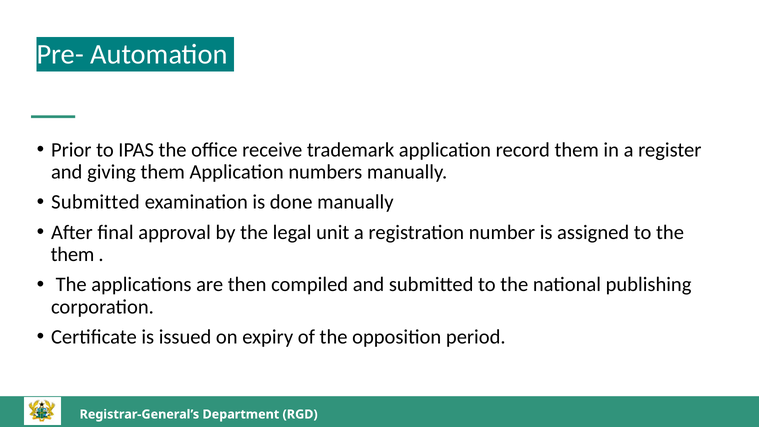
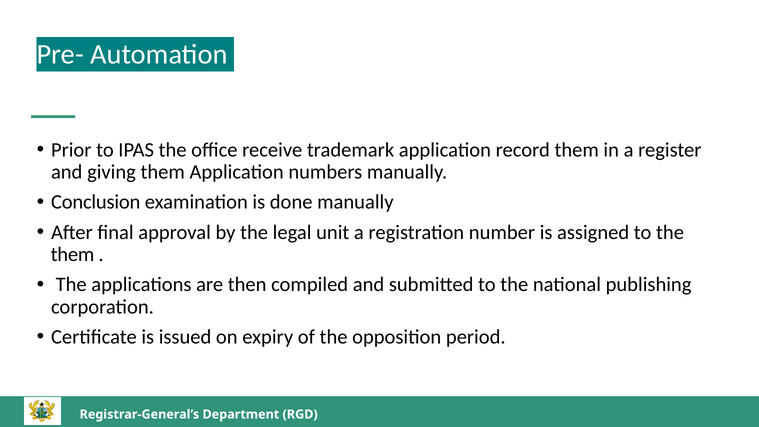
Submitted at (95, 202): Submitted -> Conclusion
